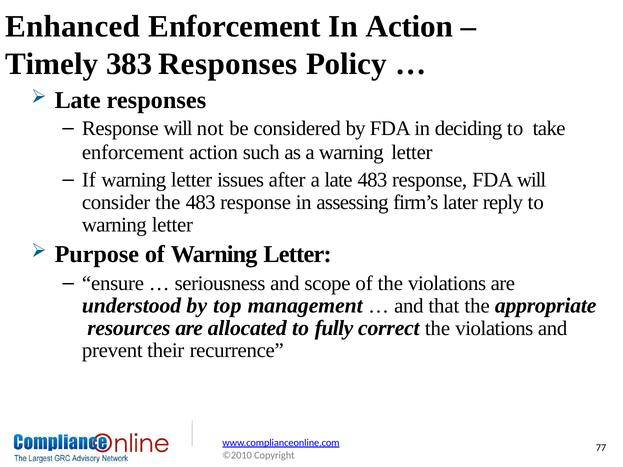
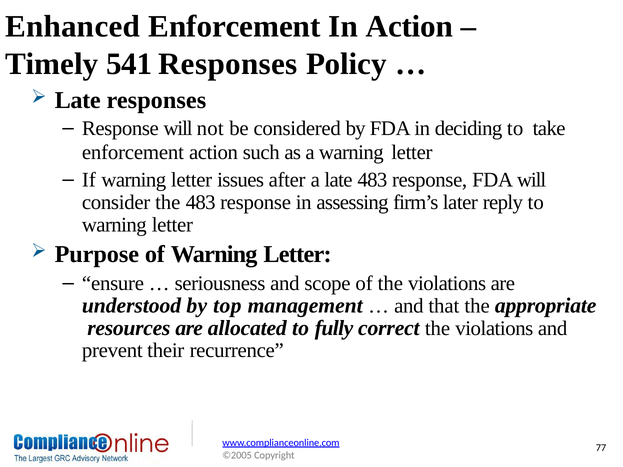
383: 383 -> 541
©2010: ©2010 -> ©2005
